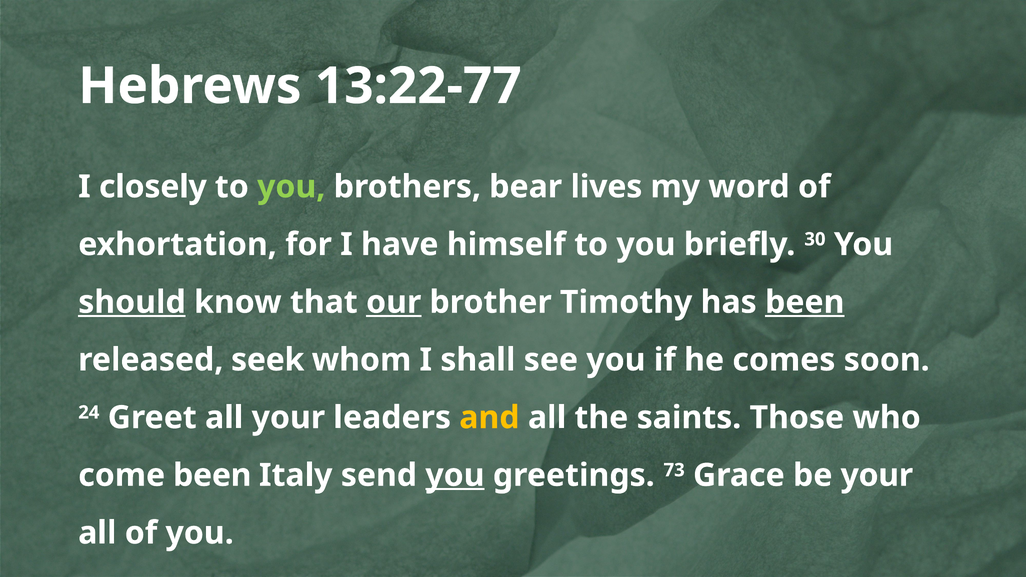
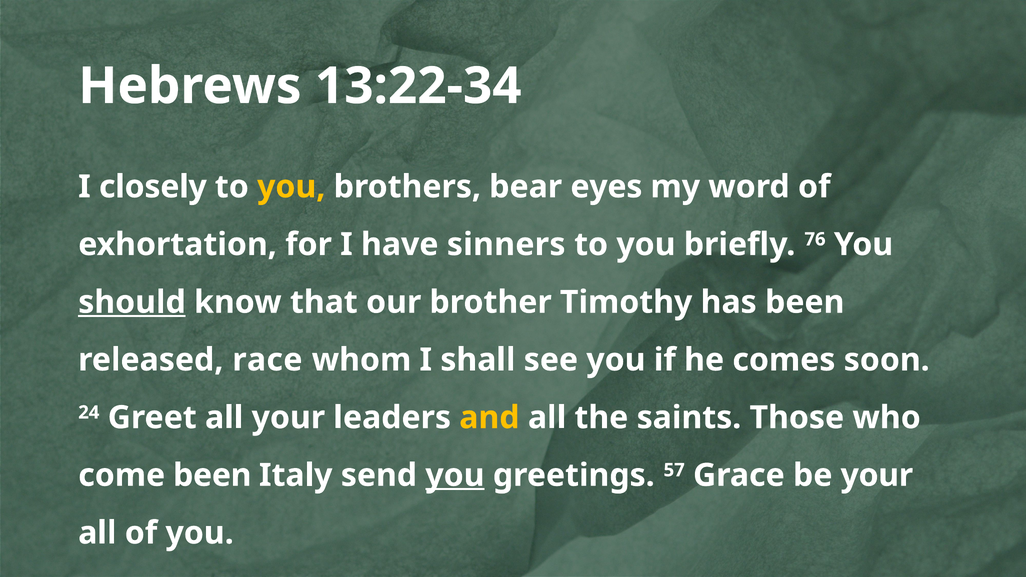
13:22-77: 13:22-77 -> 13:22-34
you at (291, 187) colour: light green -> yellow
lives: lives -> eyes
himself: himself -> sinners
30: 30 -> 76
our underline: present -> none
been at (805, 302) underline: present -> none
seek: seek -> race
73: 73 -> 57
